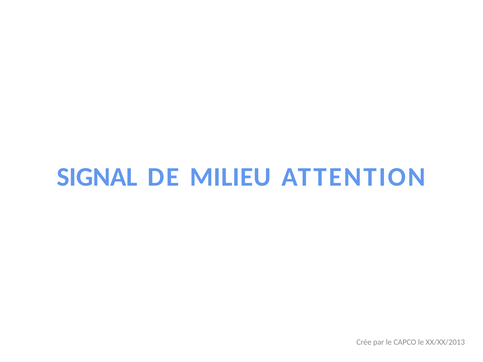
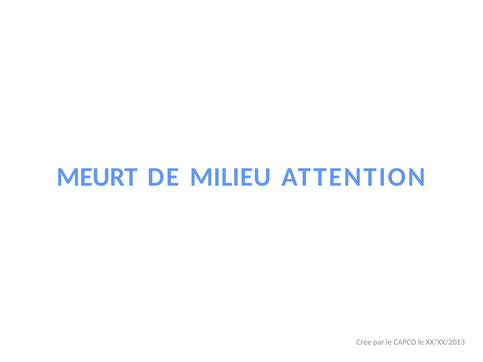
SIGNAL: SIGNAL -> MEURT
